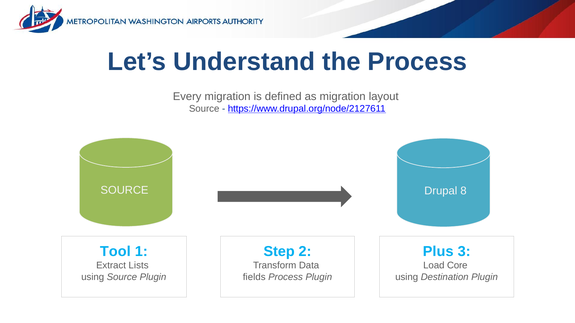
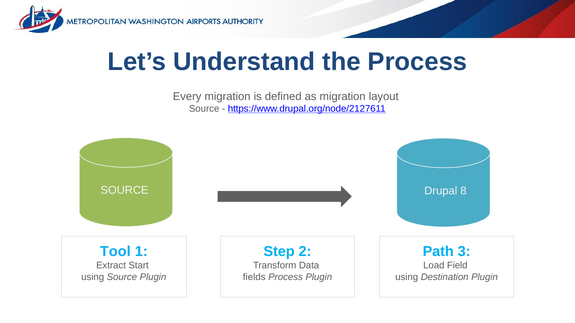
Plus: Plus -> Path
Lists: Lists -> Start
Core: Core -> Field
